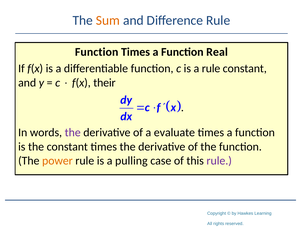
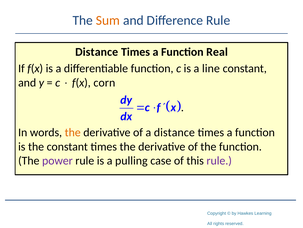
Function at (97, 52): Function -> Distance
a rule: rule -> line
their: their -> corn
the at (73, 132) colour: purple -> orange
a evaluate: evaluate -> distance
power colour: orange -> purple
